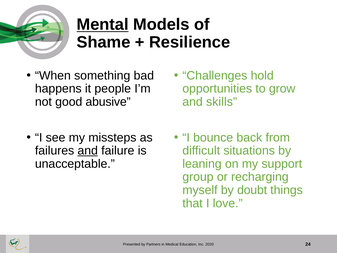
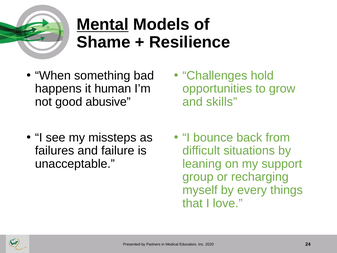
people: people -> human
and at (88, 151) underline: present -> none
doubt: doubt -> every
